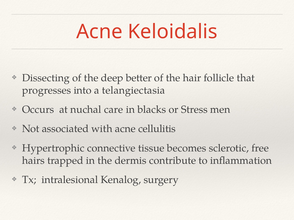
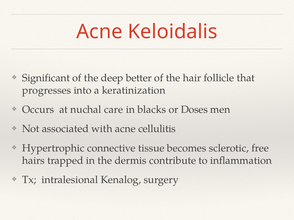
Dissecting: Dissecting -> Significant
telangiectasia: telangiectasia -> keratinization
Stress: Stress -> Doses
